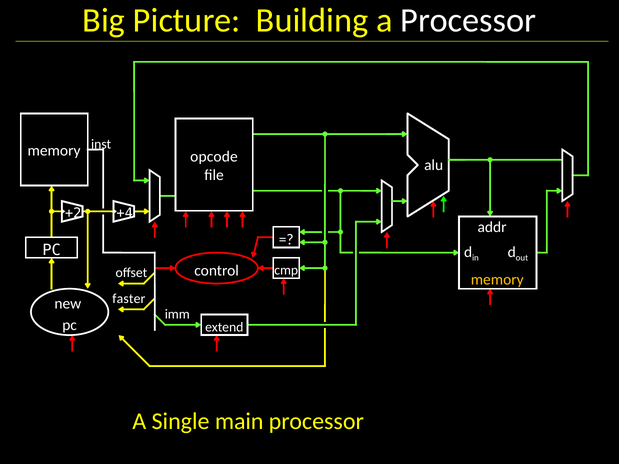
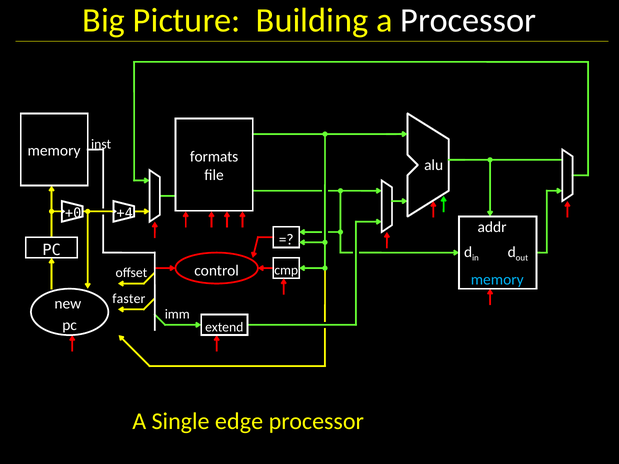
opcode: opcode -> formats
+2: +2 -> +0
memory at (497, 280) colour: yellow -> light blue
main: main -> edge
